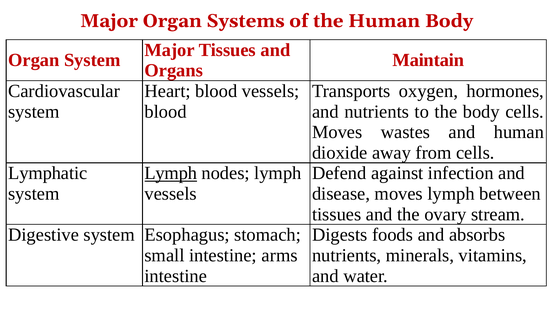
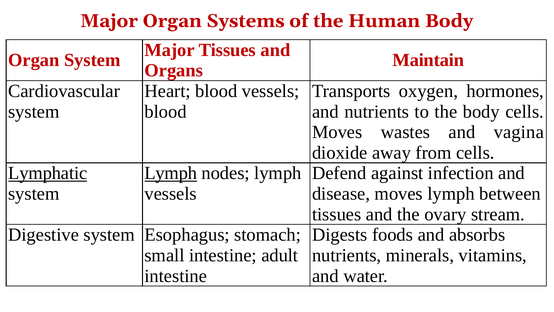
and human: human -> vagina
Lymphatic underline: none -> present
arms: arms -> adult
